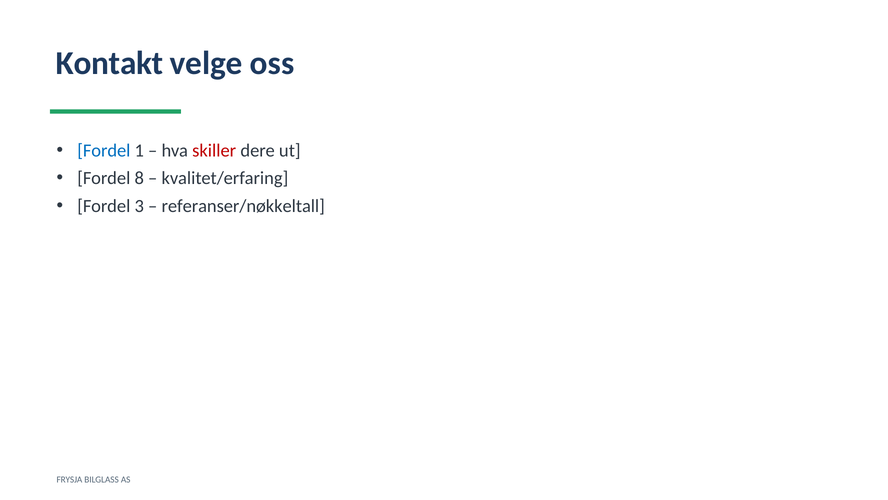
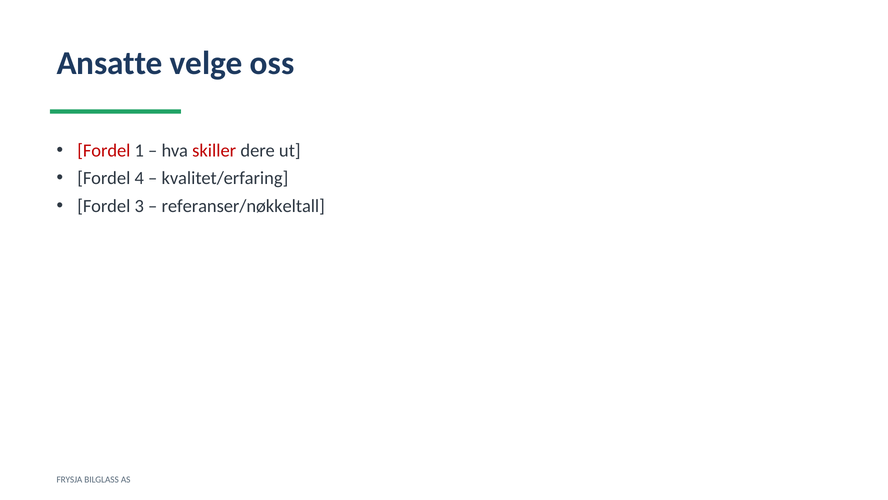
Kontakt: Kontakt -> Ansatte
Fordel at (104, 150) colour: blue -> red
8: 8 -> 4
